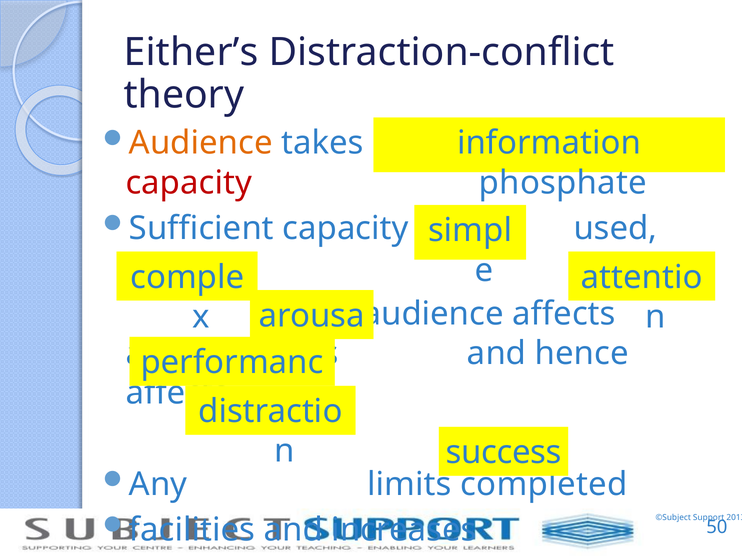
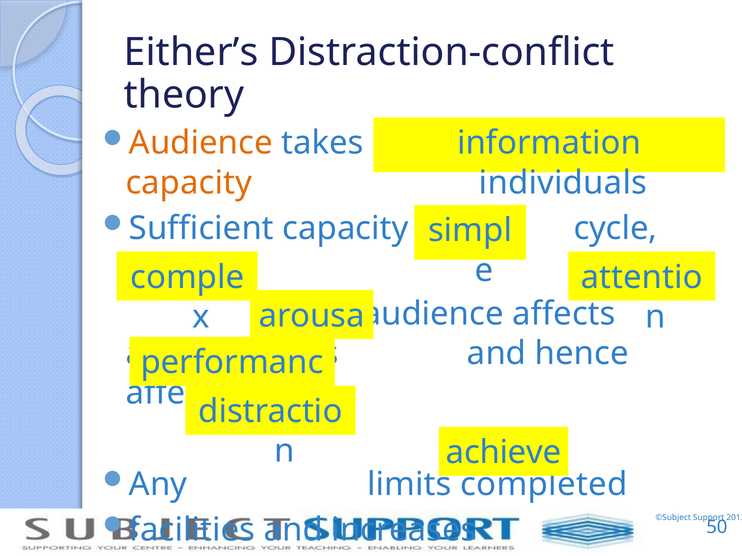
capacity at (189, 183) colour: red -> orange
phosphate: phosphate -> individuals
used: used -> cycle
success: success -> achieve
